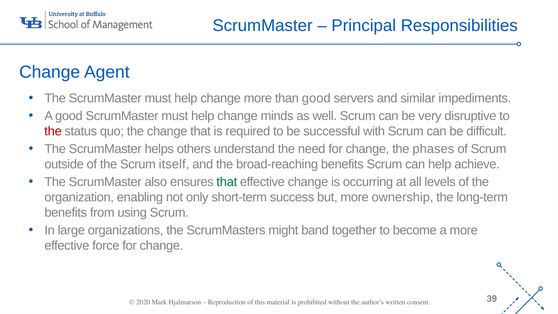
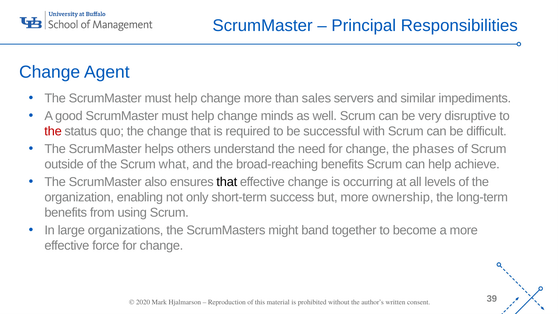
than good: good -> sales
itself: itself -> what
that at (227, 182) colour: green -> black
